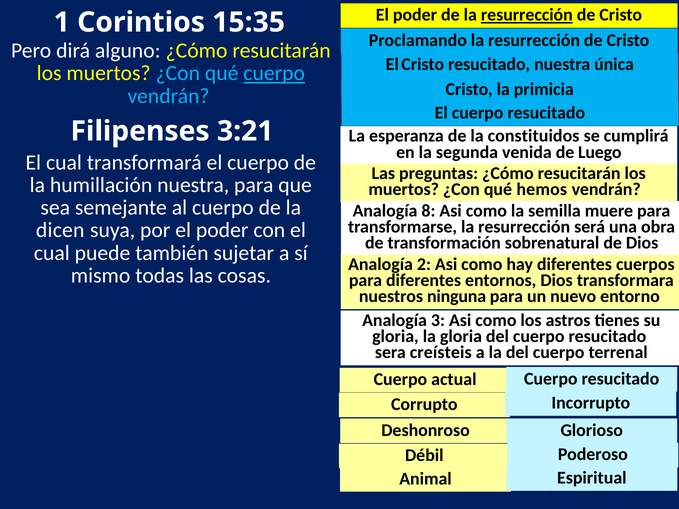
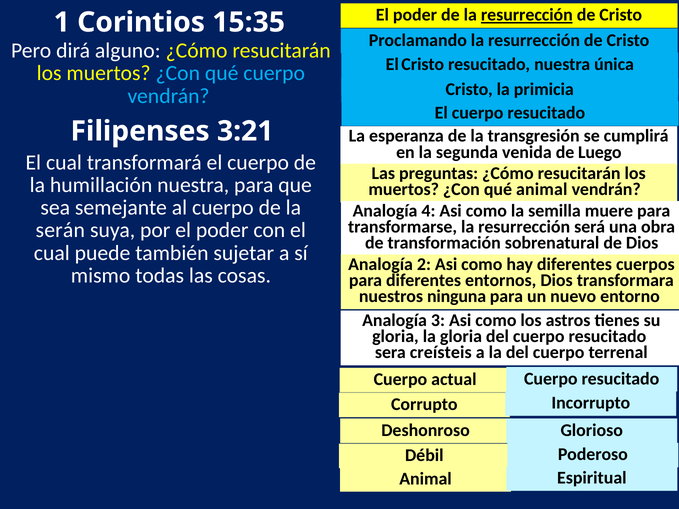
cuerpo at (274, 73) underline: present -> none
constituidos: constituidos -> transgresión
qué hemos: hemos -> animal
8: 8 -> 4
dicen: dicen -> serán
